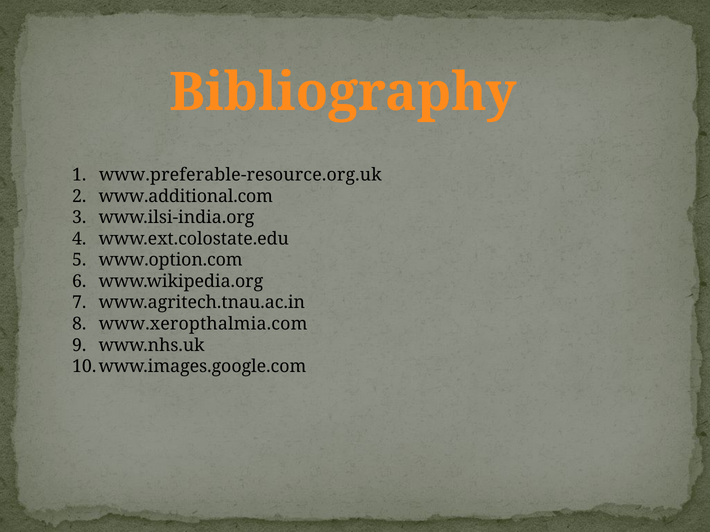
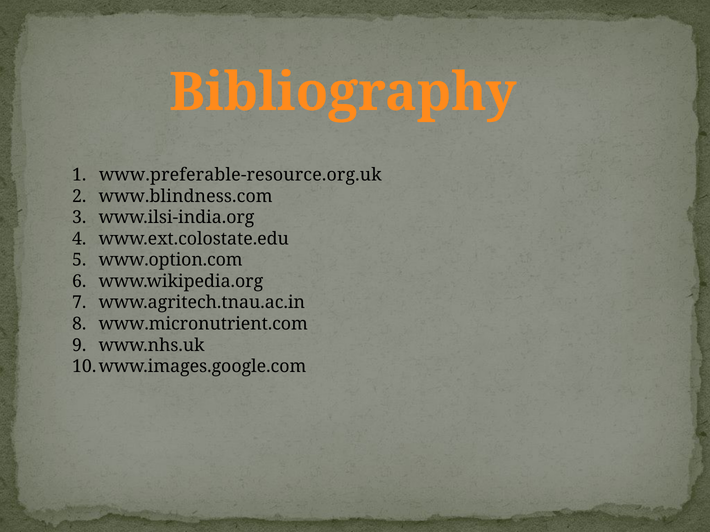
www.additional.com: www.additional.com -> www.blindness.com
www.xeropthalmia.com: www.xeropthalmia.com -> www.micronutrient.com
